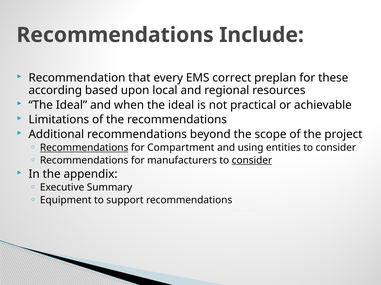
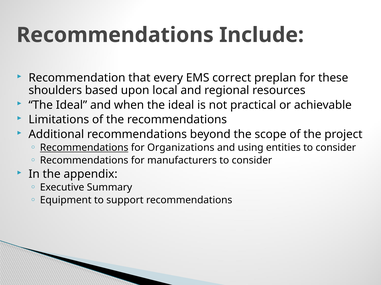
according: according -> shoulders
Compartment: Compartment -> Organizations
consider at (252, 161) underline: present -> none
